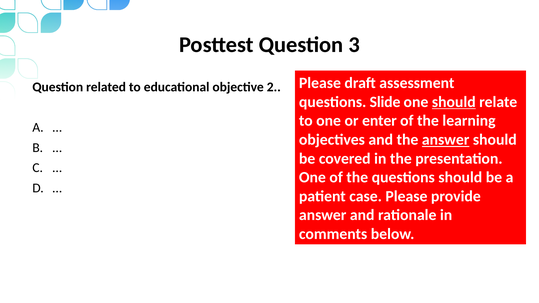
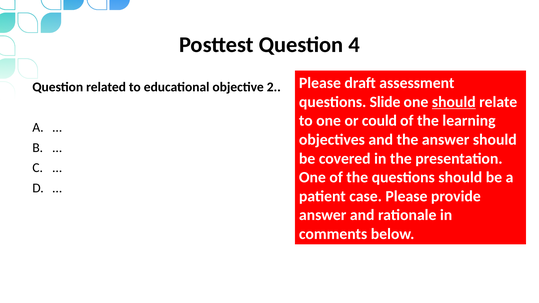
3: 3 -> 4
enter: enter -> could
answer at (446, 140) underline: present -> none
